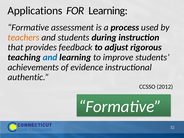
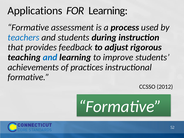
teachers colour: orange -> blue
evidence: evidence -> practices
authentic at (28, 77): authentic -> formative
